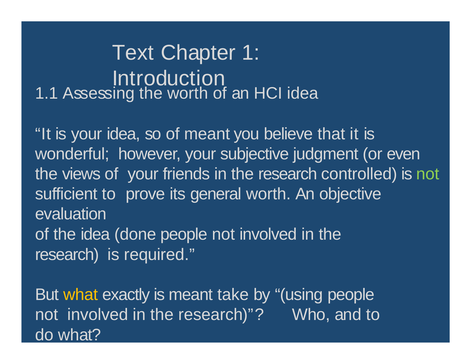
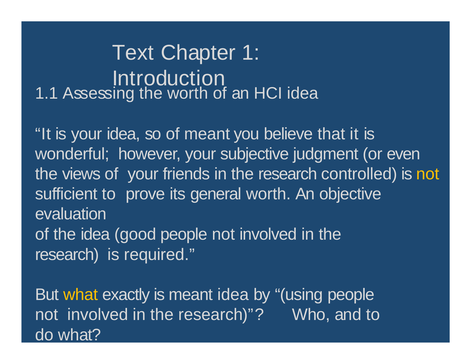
not at (428, 174) colour: light green -> yellow
done: done -> good
meant take: take -> idea
